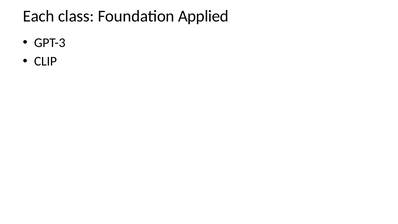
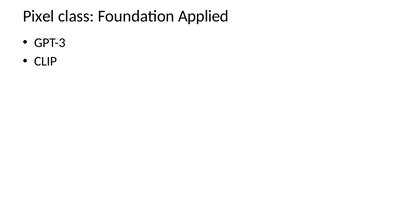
Each: Each -> Pixel
